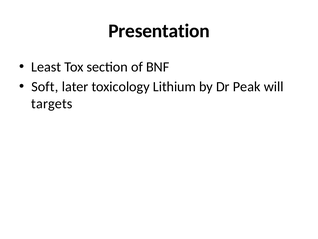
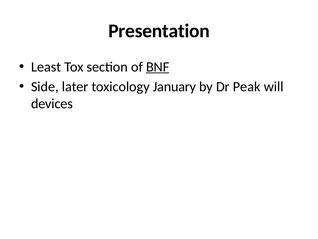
BNF underline: none -> present
Soft: Soft -> Side
Lithium: Lithium -> January
targets: targets -> devices
